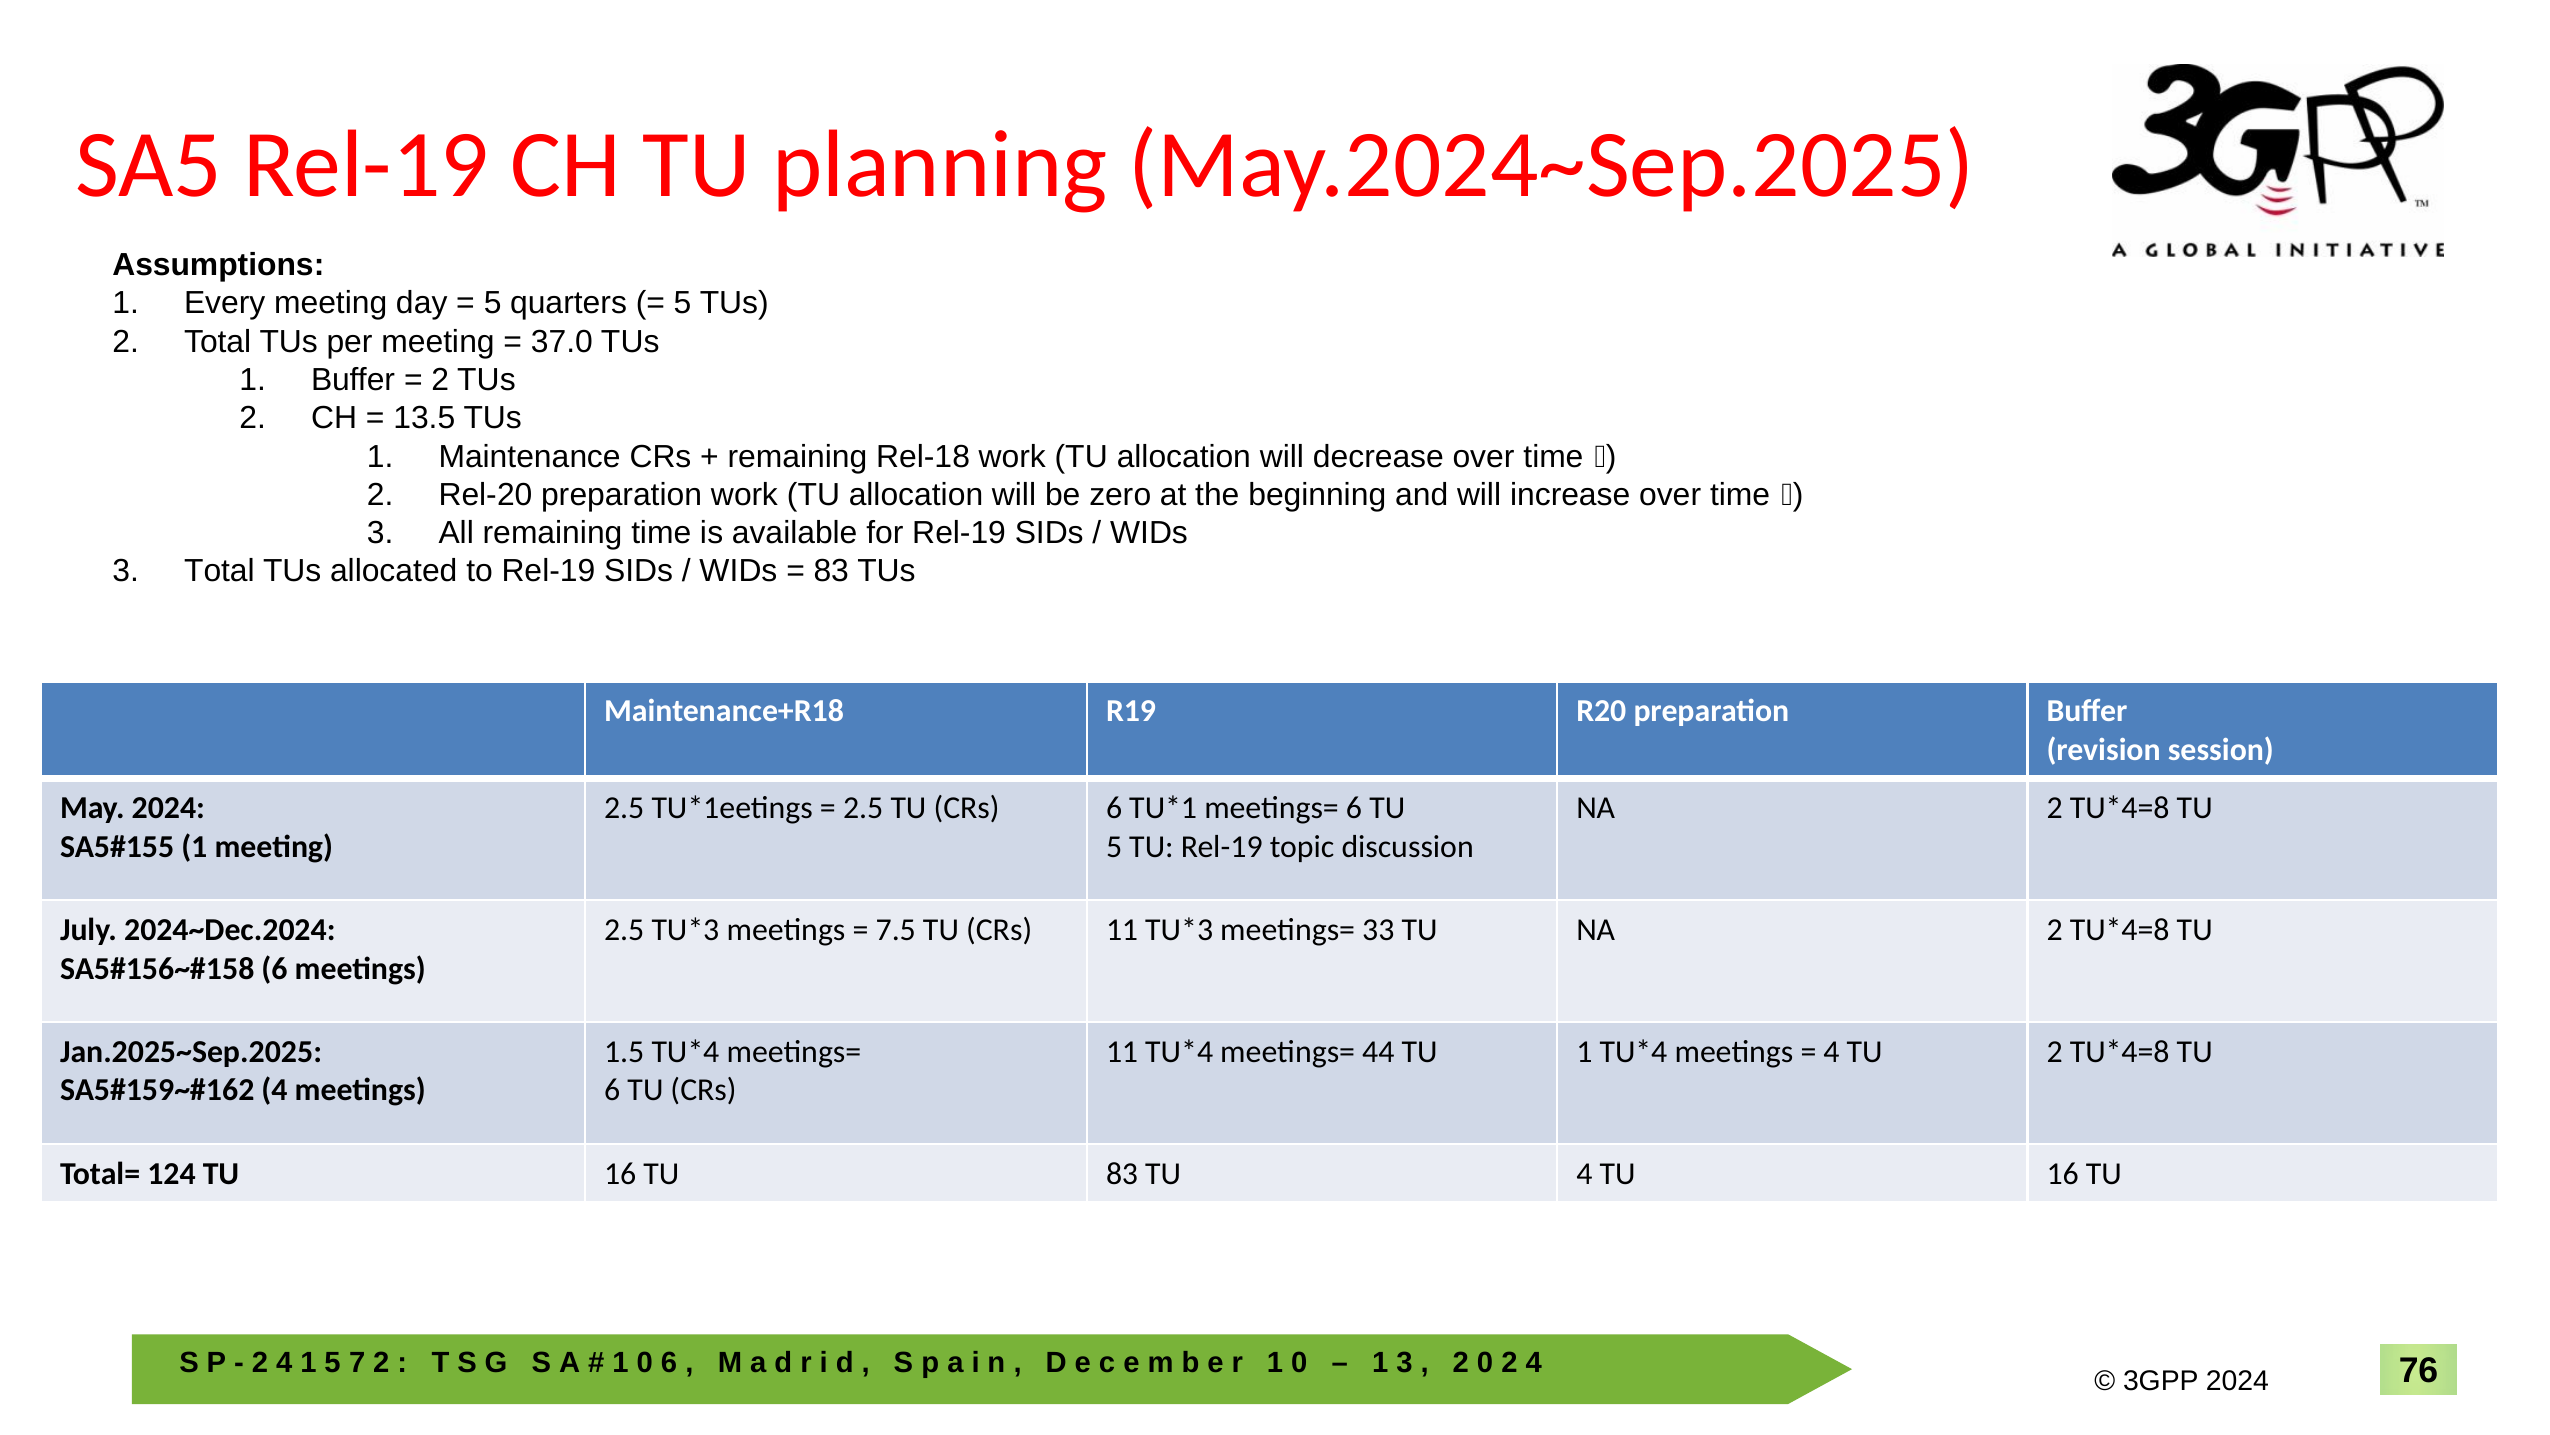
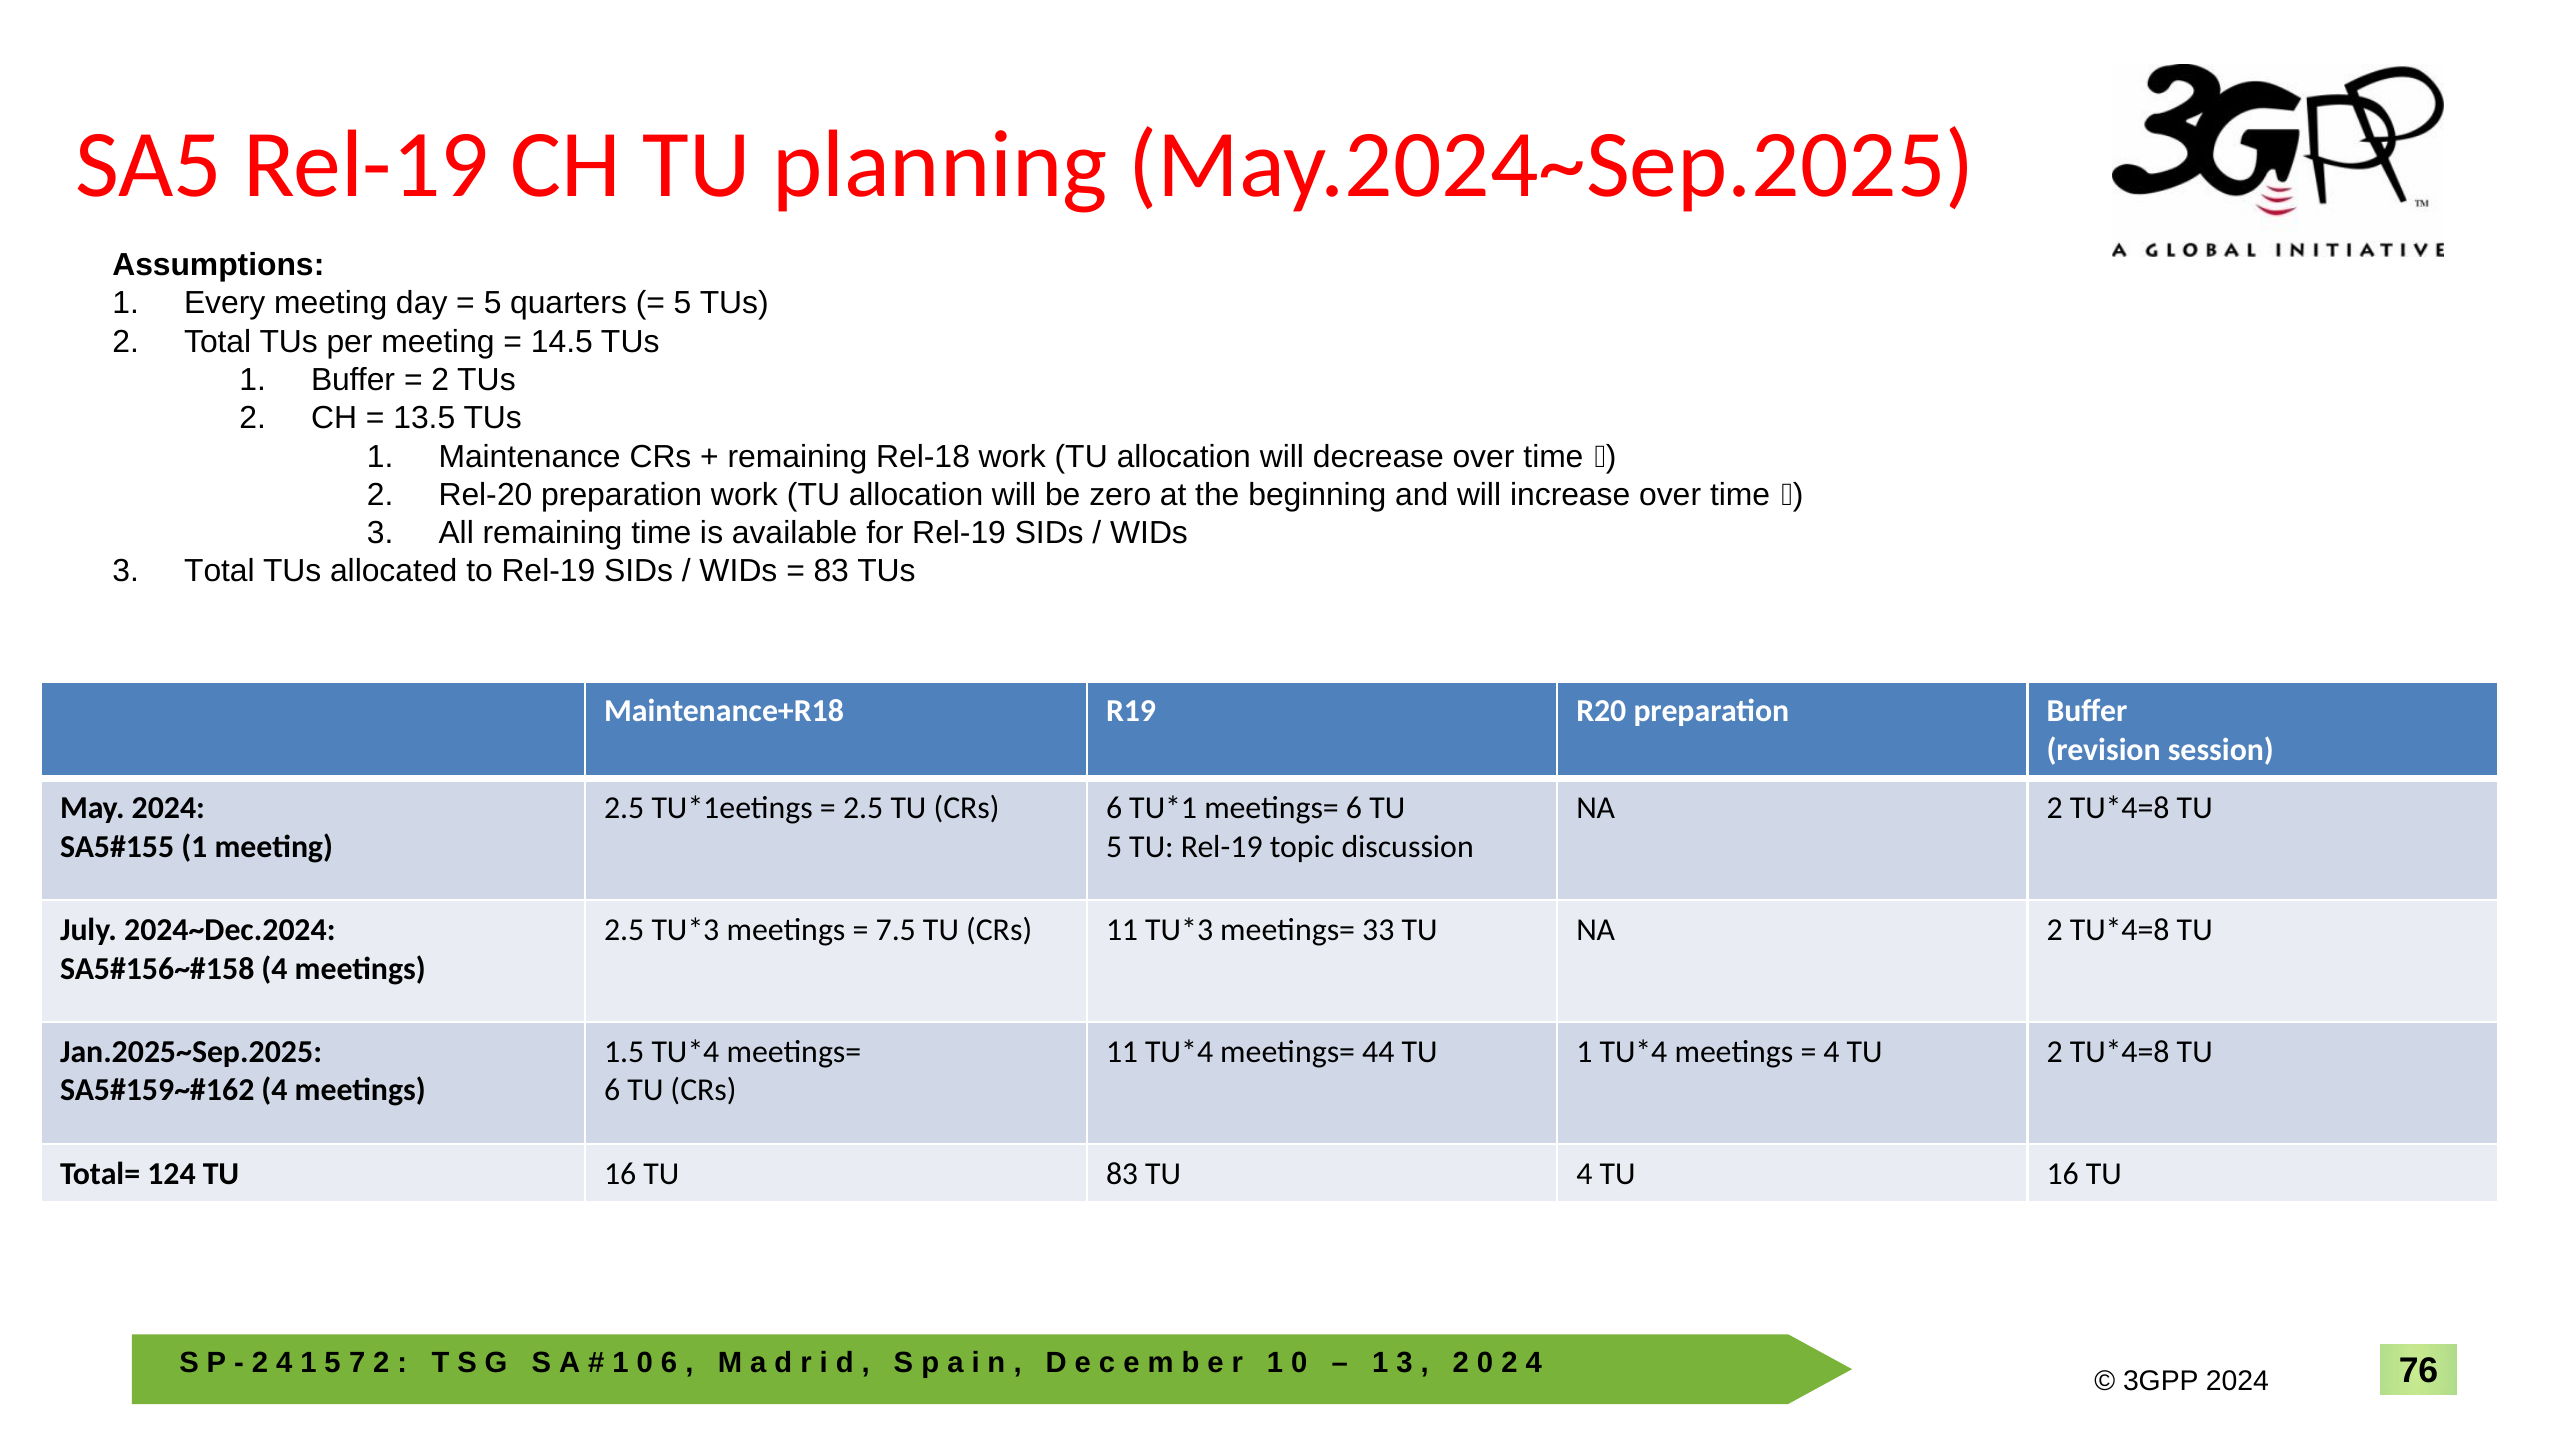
37.0: 37.0 -> 14.5
6 at (274, 968): 6 -> 4
